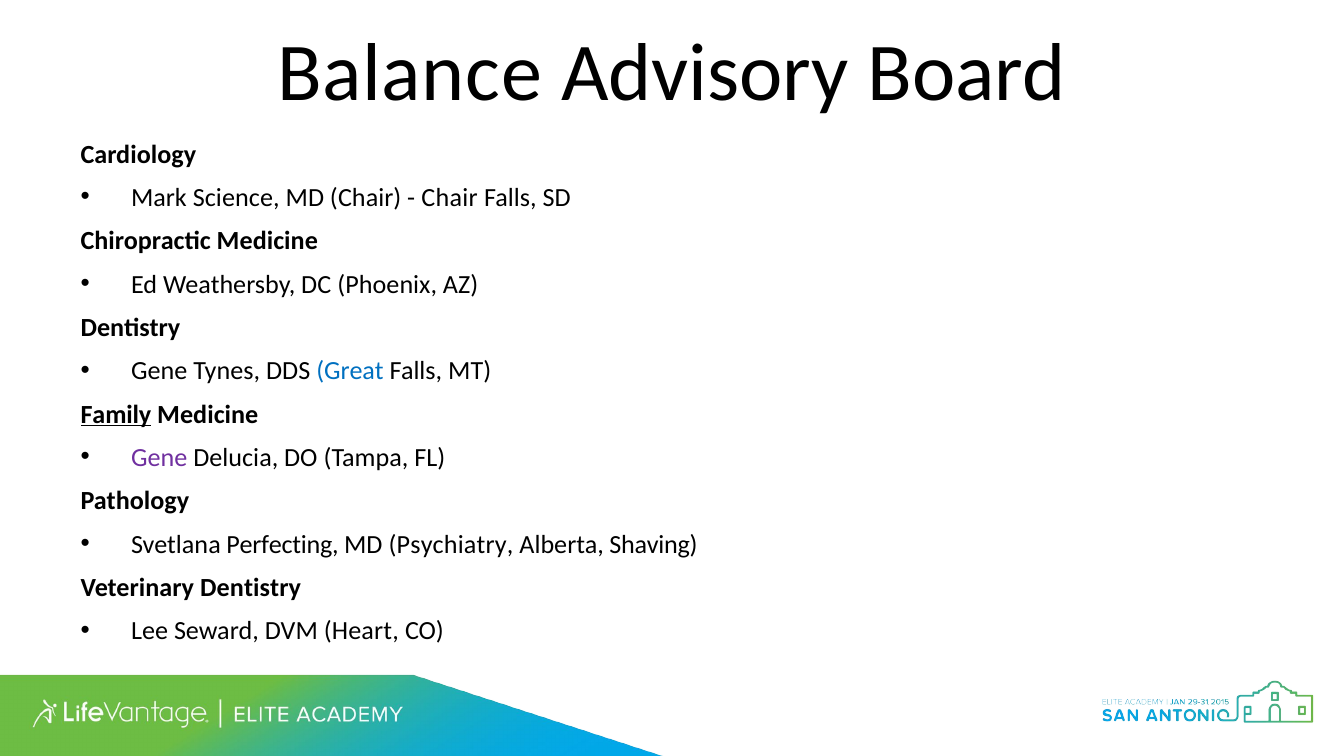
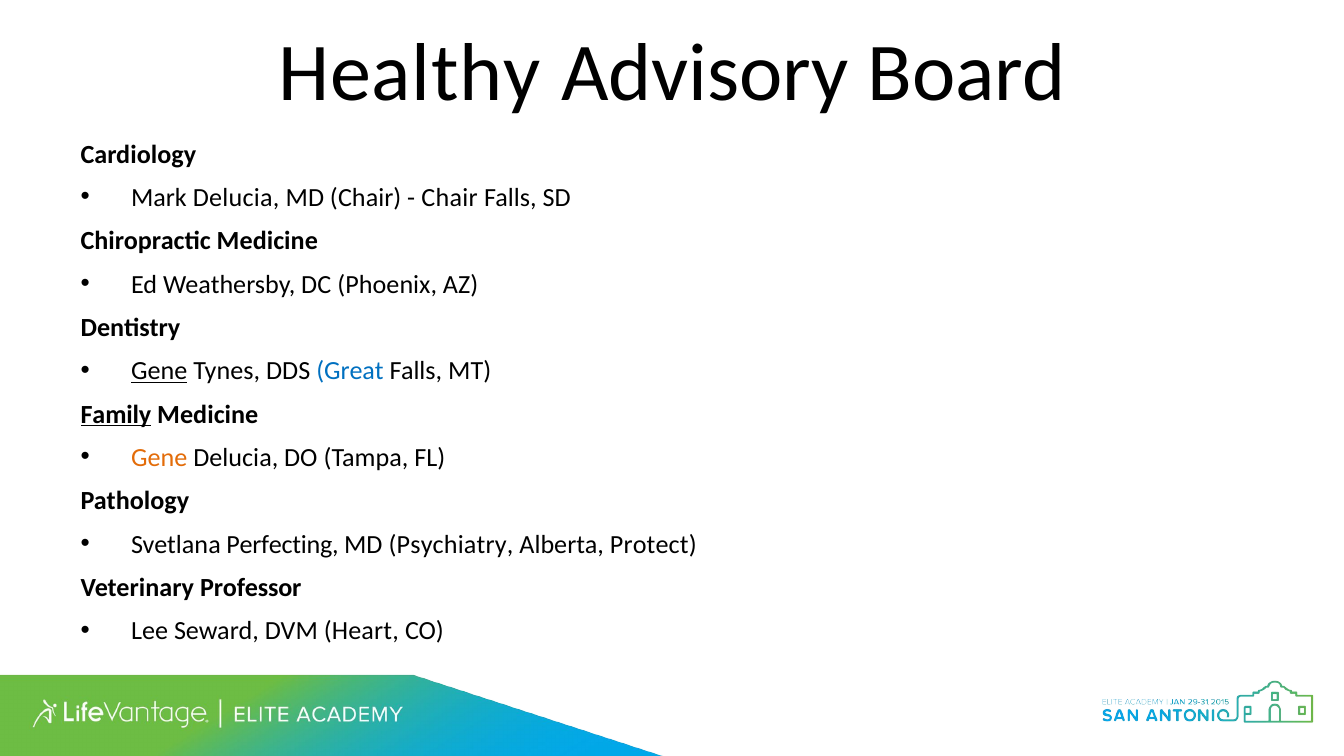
Balance: Balance -> Healthy
Mark Science: Science -> Delucia
Gene at (159, 371) underline: none -> present
Gene at (159, 458) colour: purple -> orange
Shaving: Shaving -> Protect
Veterinary Dentistry: Dentistry -> Professor
